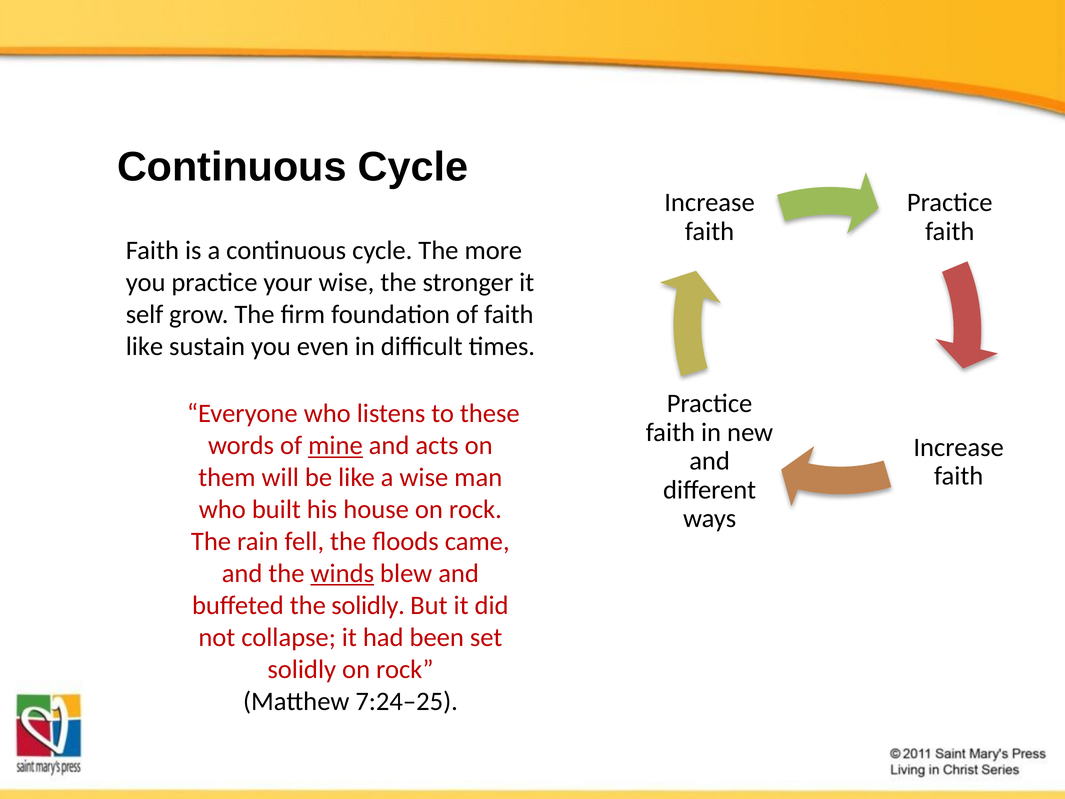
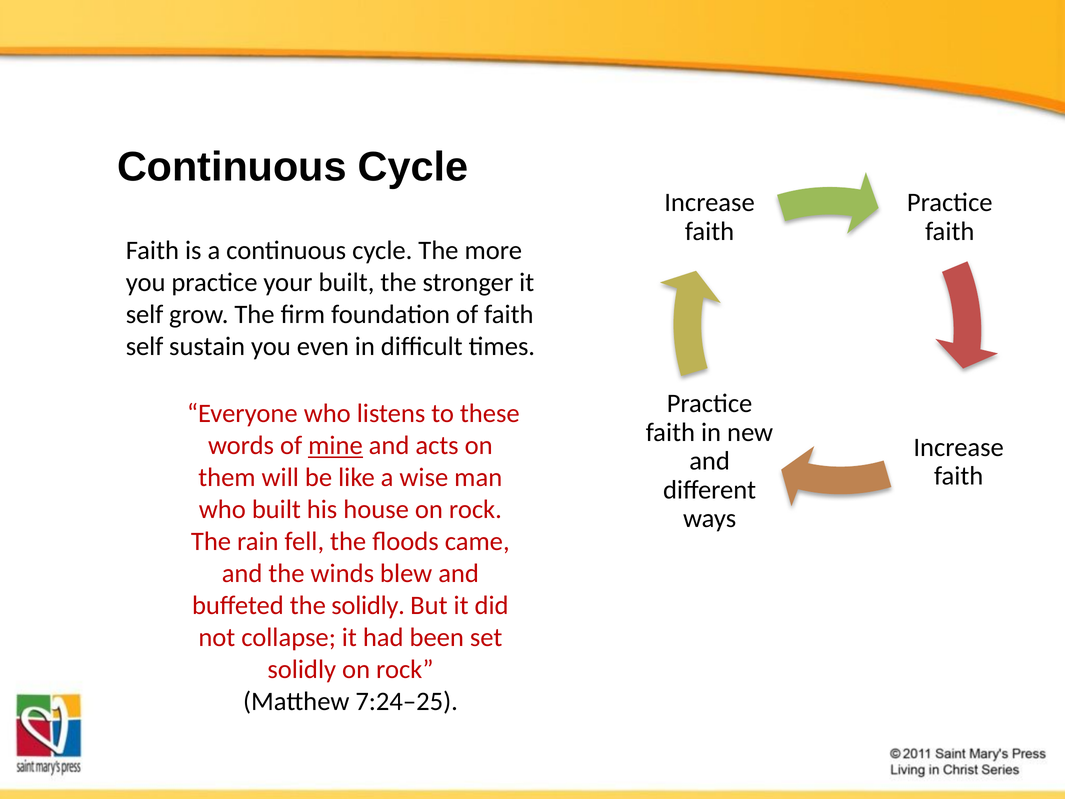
your wise: wise -> built
like at (145, 346): like -> self
winds underline: present -> none
